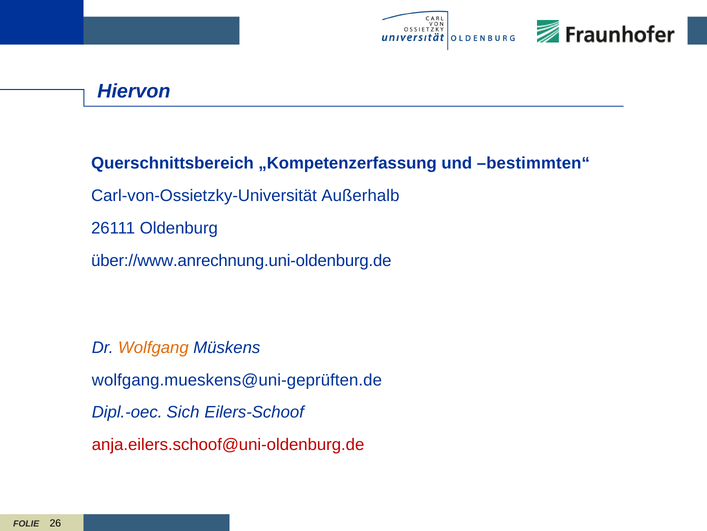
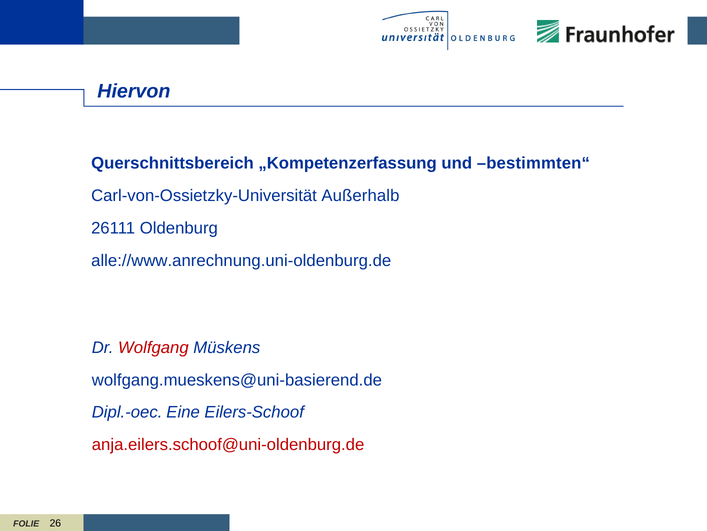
über://www.anrechnung.uni-oldenburg.de: über://www.anrechnung.uni-oldenburg.de -> alle://www.anrechnung.uni-oldenburg.de
Wolfgang colour: orange -> red
wolfgang.mueskens@uni-geprüften.de: wolfgang.mueskens@uni-geprüften.de -> wolfgang.mueskens@uni-basierend.de
Sich: Sich -> Eine
